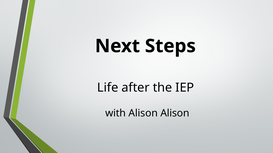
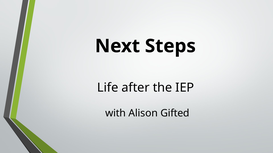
Alison Alison: Alison -> Gifted
